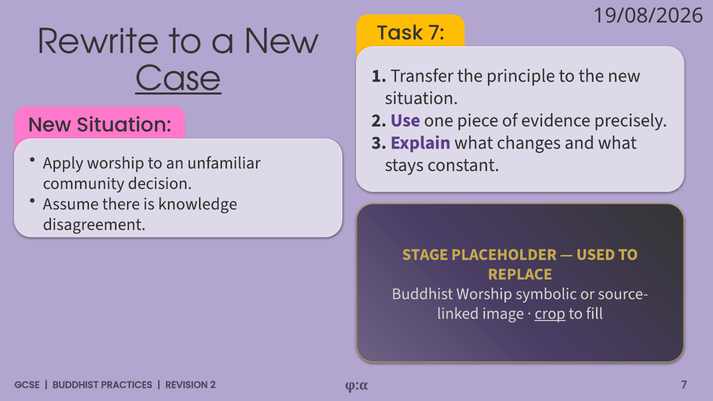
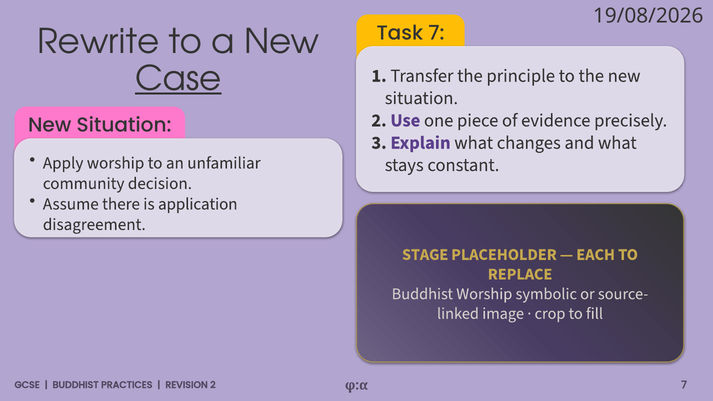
knowledge: knowledge -> application
USED: USED -> EACH
crop underline: present -> none
